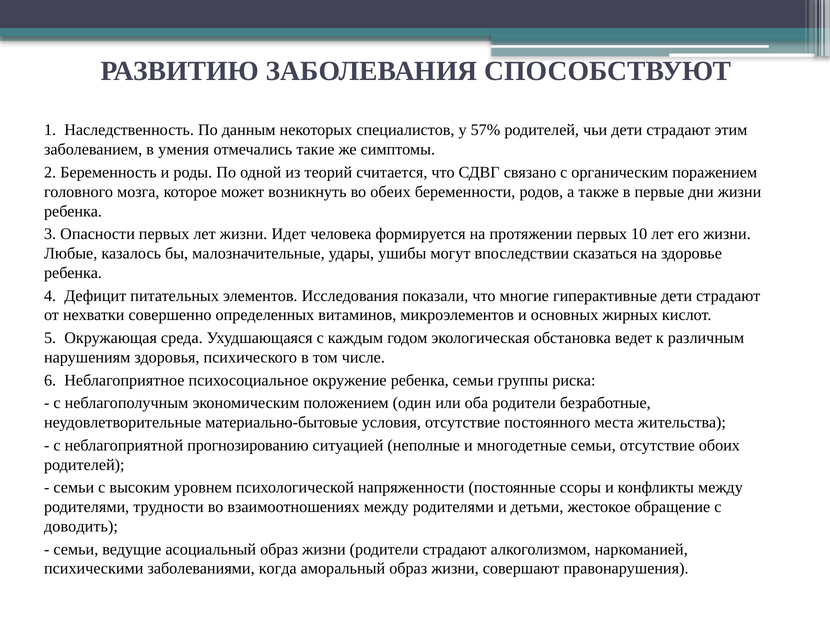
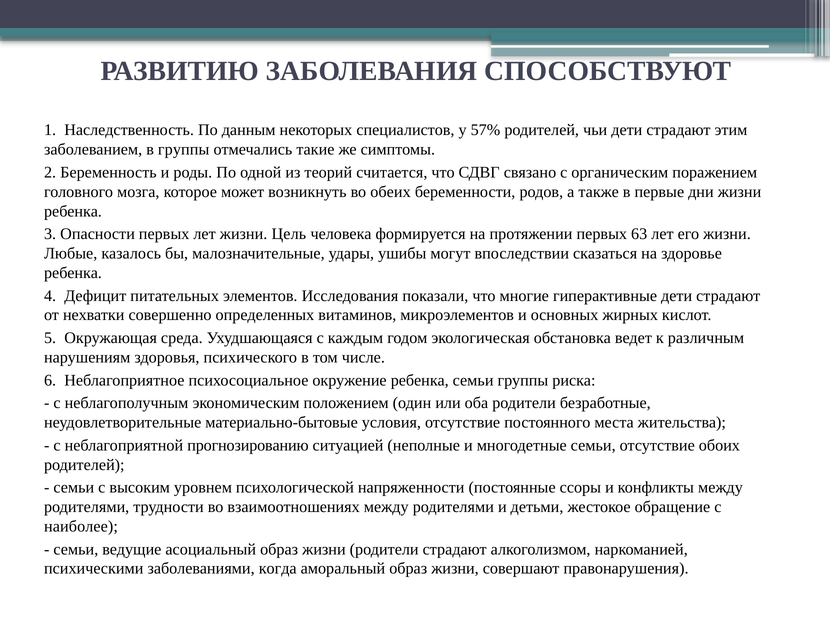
в умения: умения -> группы
Идет: Идет -> Цель
10: 10 -> 63
доводить: доводить -> наиболее
